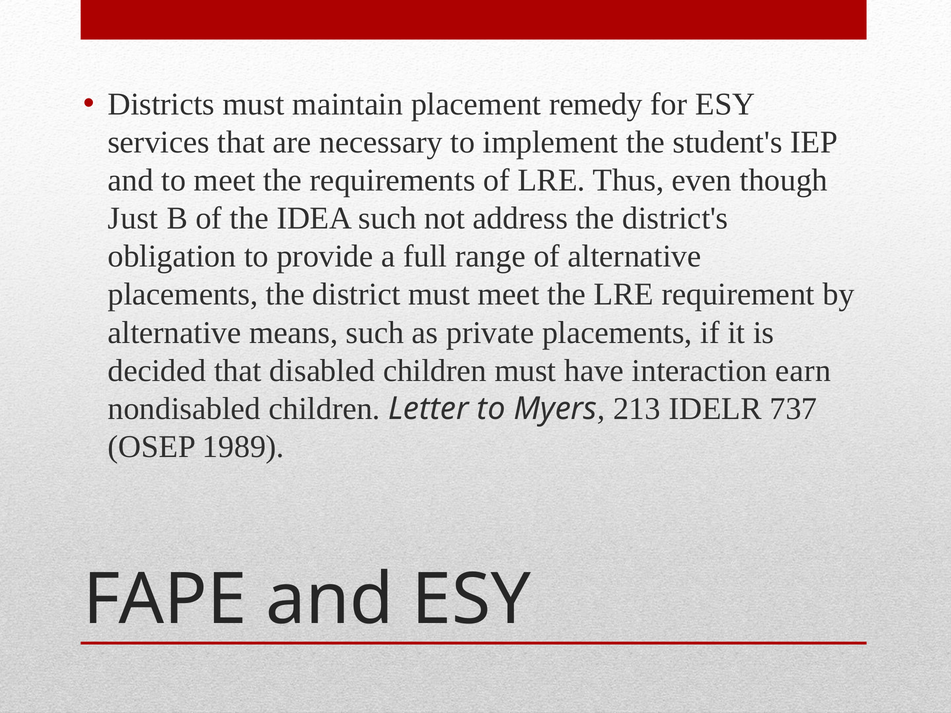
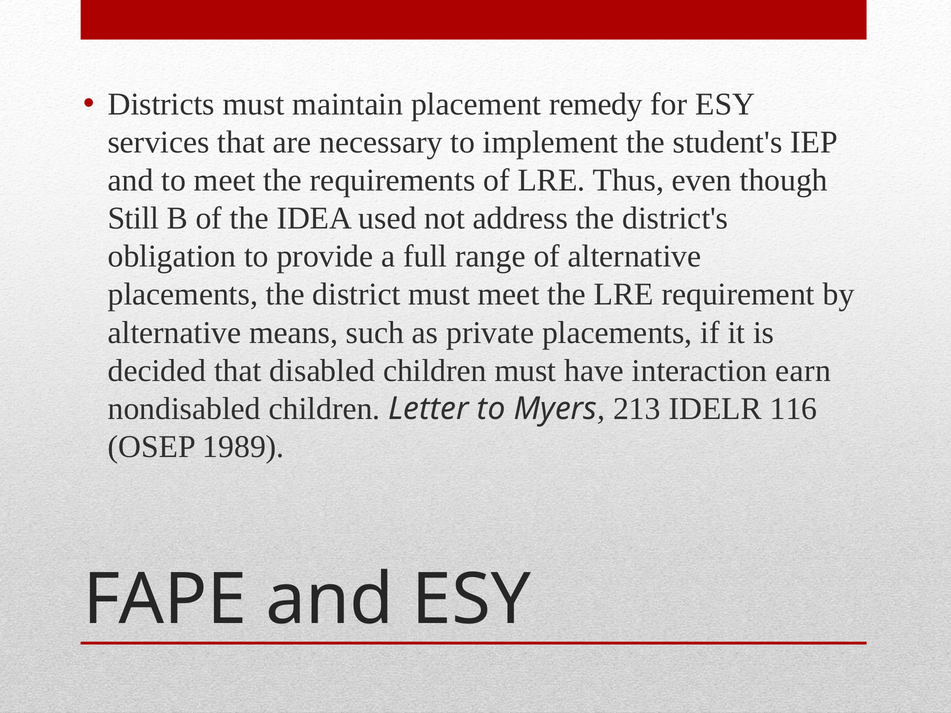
Just: Just -> Still
IDEA such: such -> used
737: 737 -> 116
